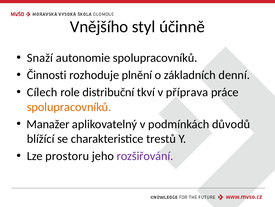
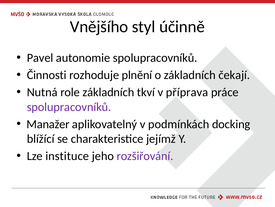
Snaží: Snaží -> Pavel
denní: denní -> čekají
Cílech: Cílech -> Nutná
role distribuční: distribuční -> základních
spolupracovníků at (69, 107) colour: orange -> purple
důvodů: důvodů -> docking
trestů: trestů -> jejímž
prostoru: prostoru -> instituce
